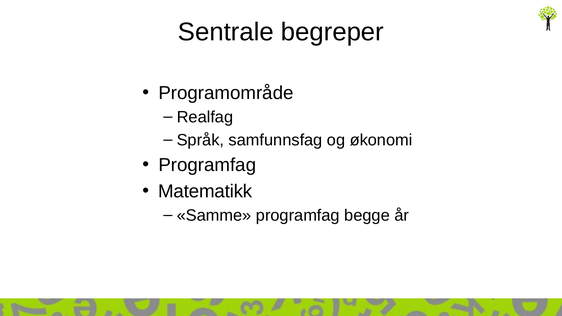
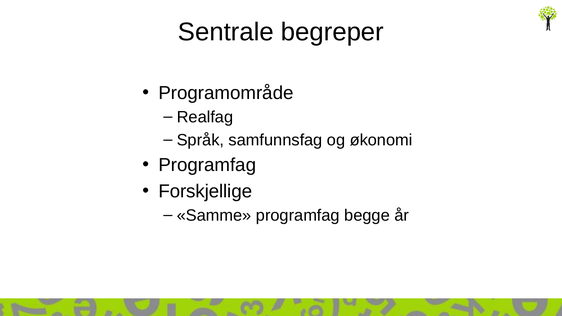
Matematikk: Matematikk -> Forskjellige
